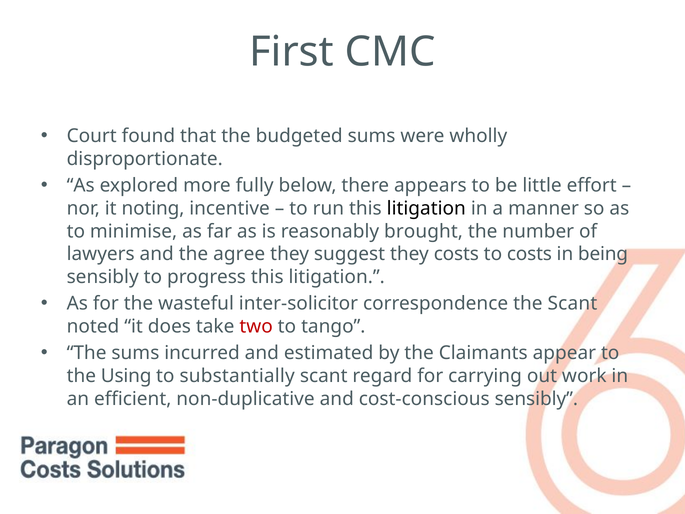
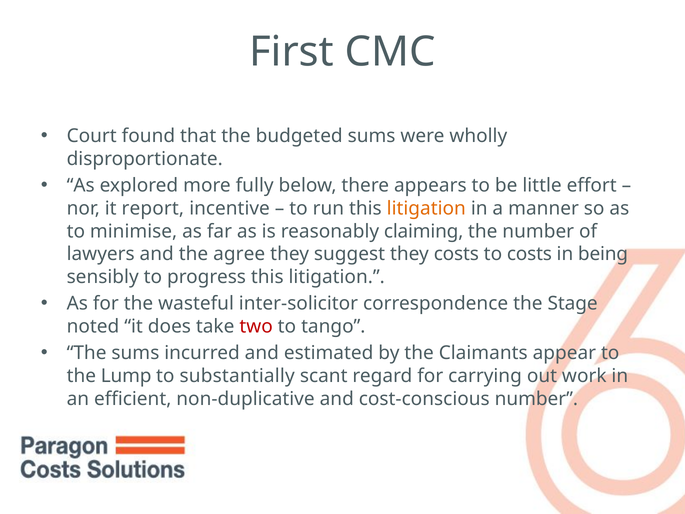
noting: noting -> report
litigation at (426, 208) colour: black -> orange
brought: brought -> claiming
the Scant: Scant -> Stage
Using: Using -> Lump
cost-conscious sensibly: sensibly -> number
